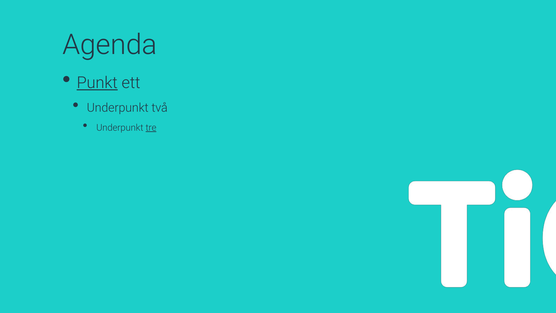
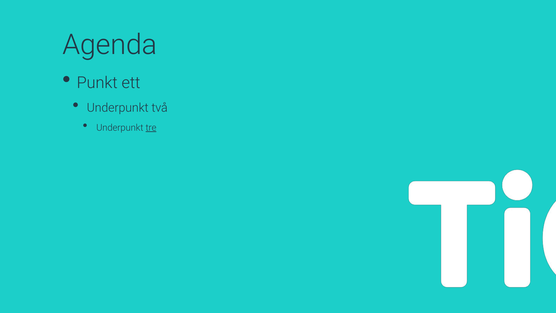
Punkt underline: present -> none
